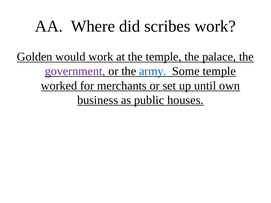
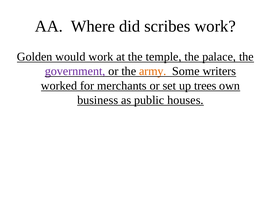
army colour: blue -> orange
Some temple: temple -> writers
until: until -> trees
